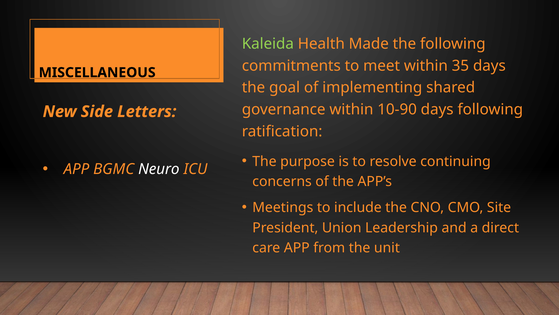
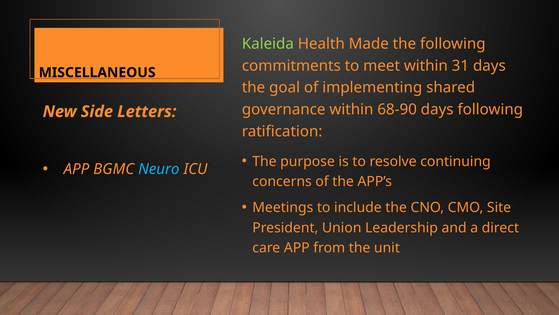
35: 35 -> 31
10-90: 10-90 -> 68-90
Neuro colour: white -> light blue
